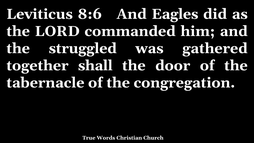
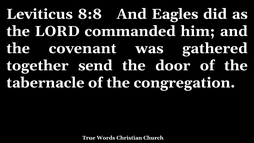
8:6: 8:6 -> 8:8
struggled: struggled -> covenant
shall: shall -> send
